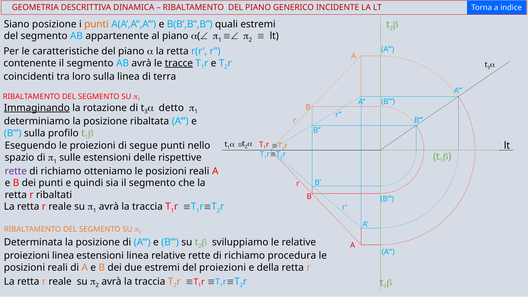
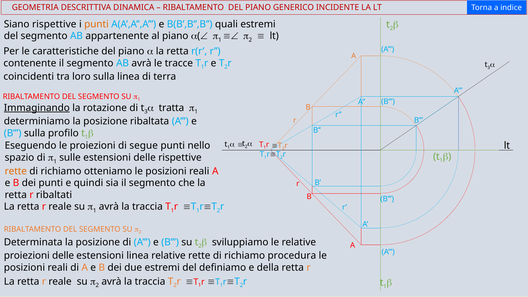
Siano posizione: posizione -> rispettive
tracce underline: present -> none
detto: detto -> tratta
rette at (16, 171) colour: purple -> orange
proiezioni linea: linea -> delle
del proiezioni: proiezioni -> definiamo
